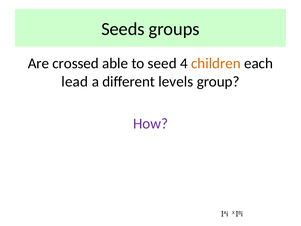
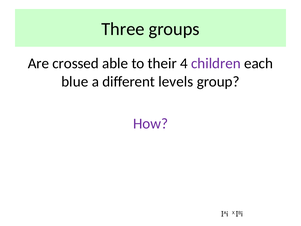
Seeds: Seeds -> Three
seed: seed -> their
children colour: orange -> purple
lead: lead -> blue
